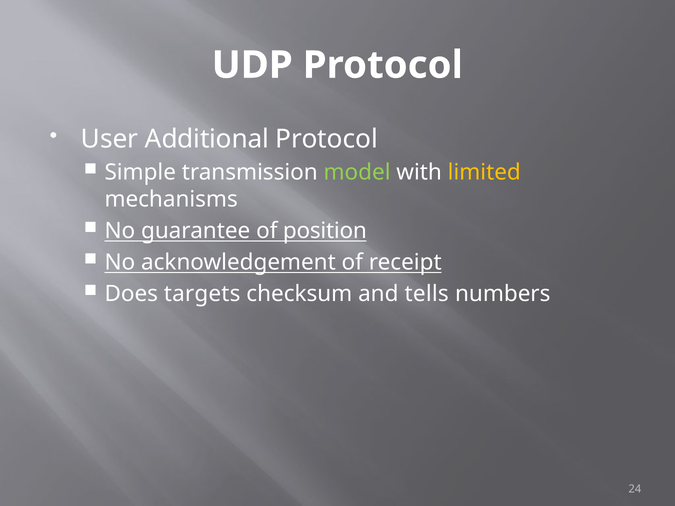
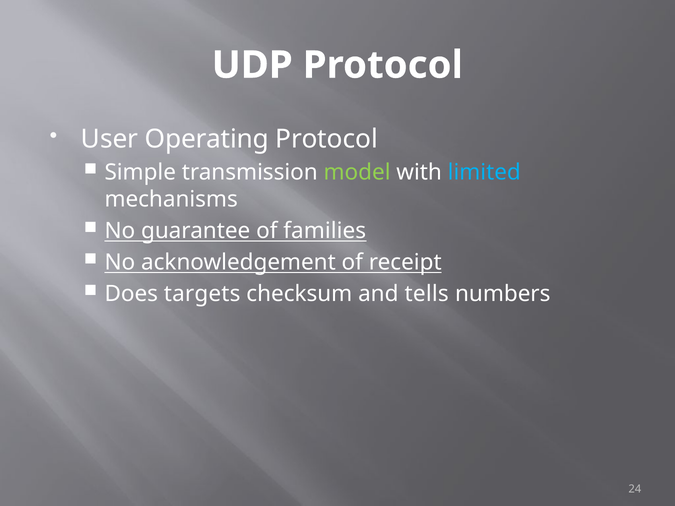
Additional: Additional -> Operating
limited colour: yellow -> light blue
position: position -> families
